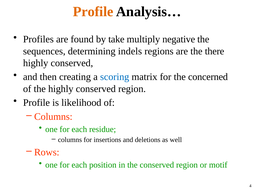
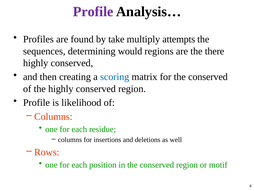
Profile at (93, 12) colour: orange -> purple
negative: negative -> attempts
indels: indels -> would
for the concerned: concerned -> conserved
